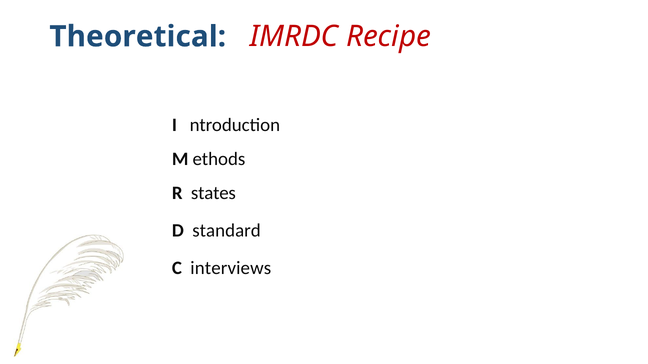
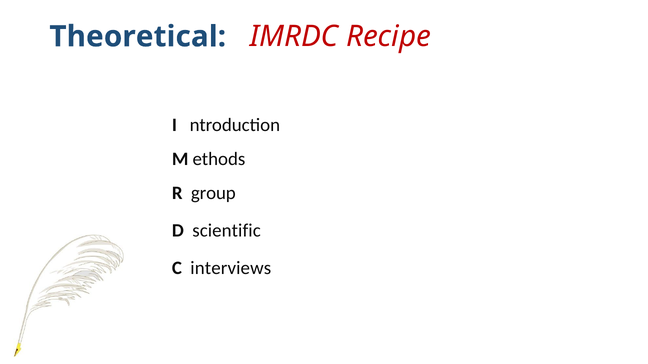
states: states -> group
standard: standard -> scientific
